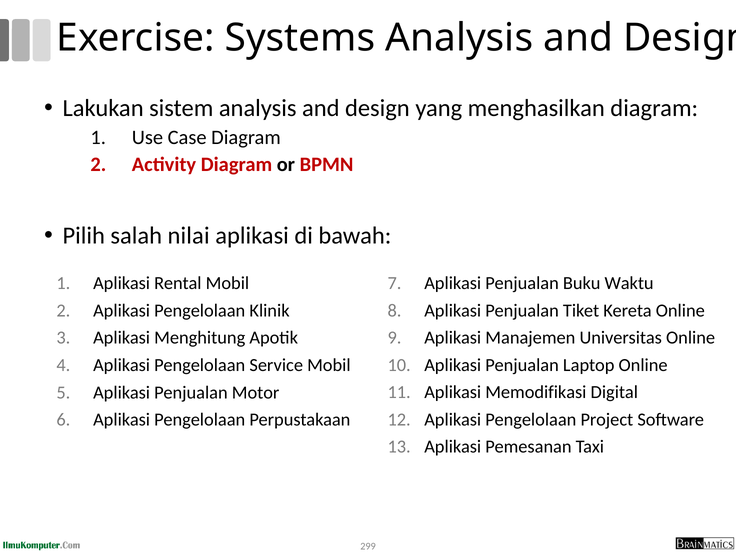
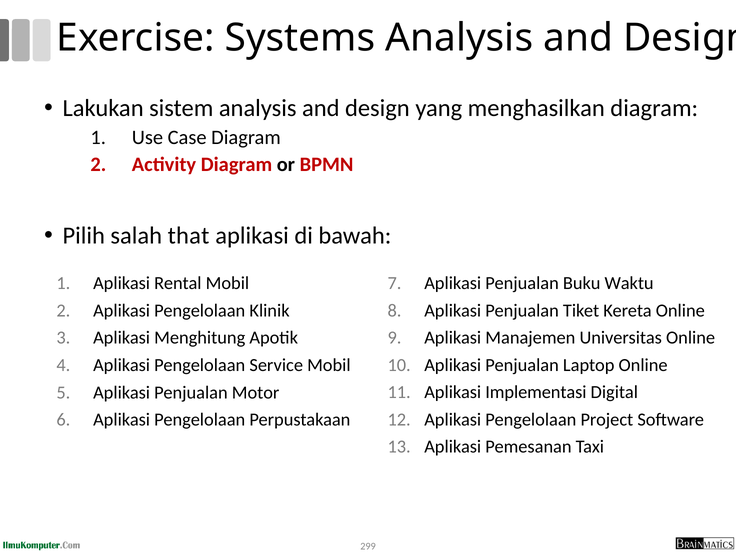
nilai: nilai -> that
Memodifikasi: Memodifikasi -> Implementasi
